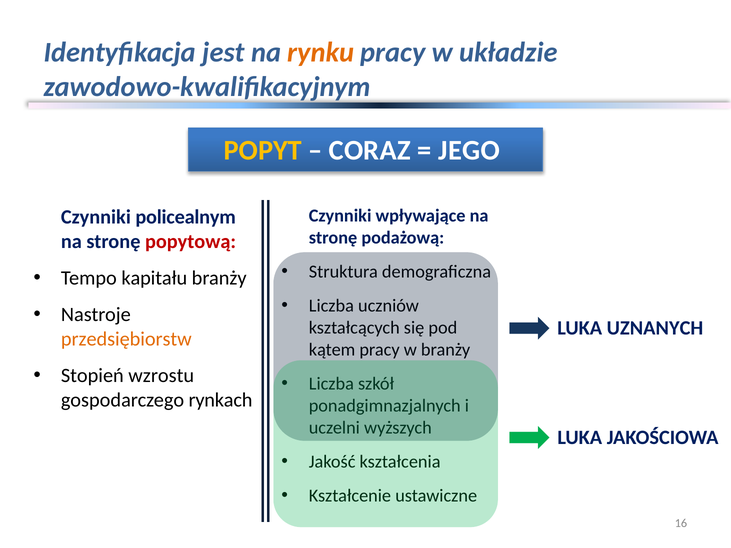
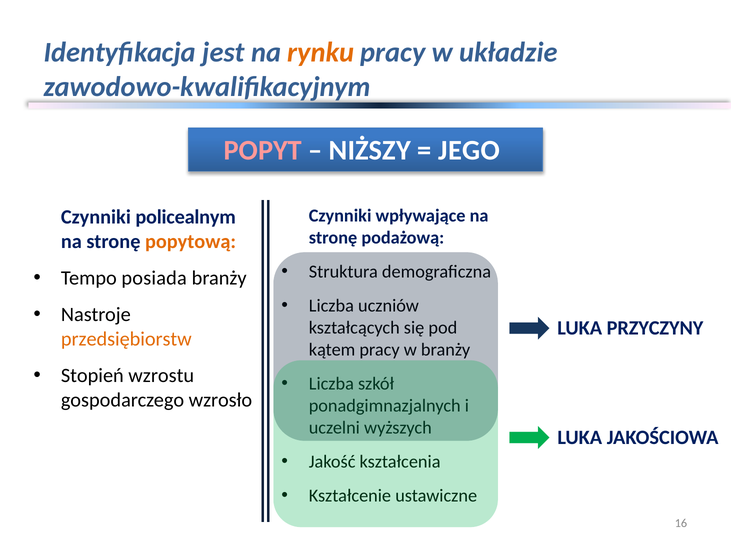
POPYT colour: yellow -> pink
CORAZ: CORAZ -> NIŻSZY
popytową colour: red -> orange
kapitału: kapitału -> posiada
UZNANYCH: UZNANYCH -> PRZYCZYNY
rynkach: rynkach -> wzrosło
